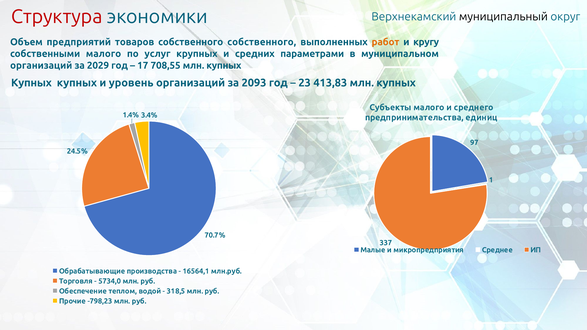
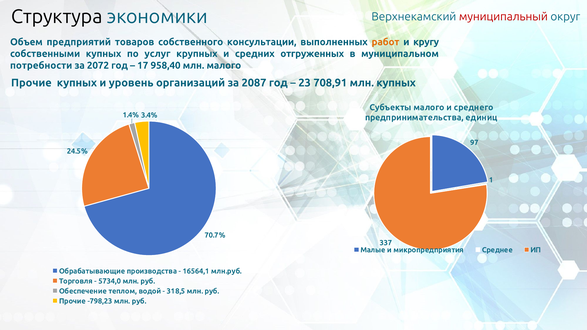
Структура colour: red -> black
муниципальный colour: black -> red
собственного собственного: собственного -> консультации
собственными малого: малого -> купных
параметрами: параметрами -> отгруженных
организаций at (41, 65): организаций -> потребности
2029: 2029 -> 2072
708,55: 708,55 -> 958,40
купных at (224, 65): купных -> малого
Купных at (31, 83): Купных -> Прочие
2093: 2093 -> 2087
413,83: 413,83 -> 708,91
